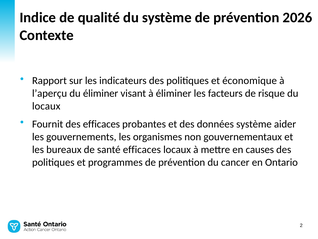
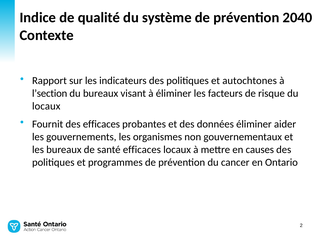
2026: 2026 -> 2040
économique: économique -> autochtones
l’aperçu: l’aperçu -> l’section
du éliminer: éliminer -> bureaux
données système: système -> éliminer
